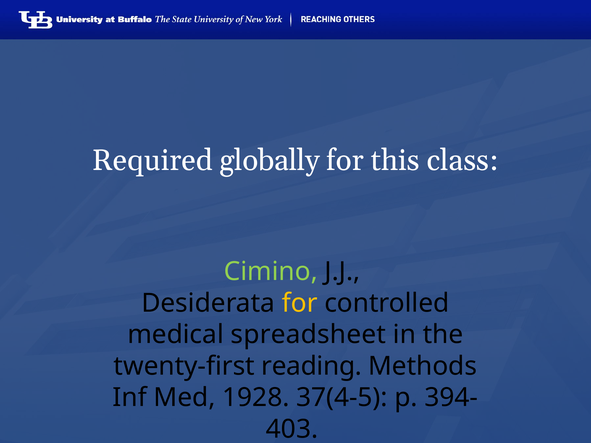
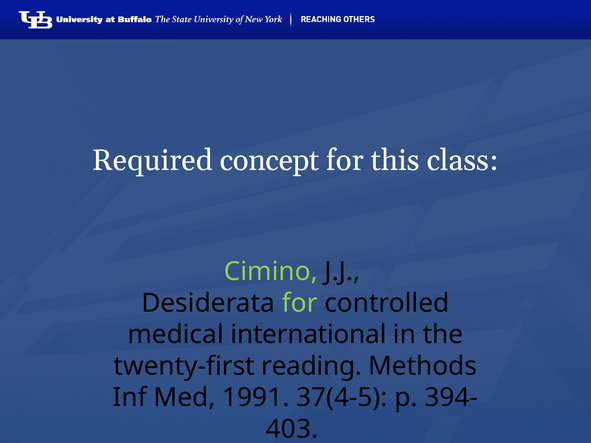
globally: globally -> concept
for at (300, 303) colour: yellow -> light green
spreadsheet: spreadsheet -> international
1928: 1928 -> 1991
